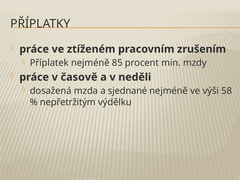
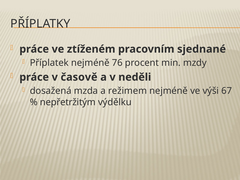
zrušením: zrušením -> sjednané
85: 85 -> 76
sjednané: sjednané -> režimem
58: 58 -> 67
